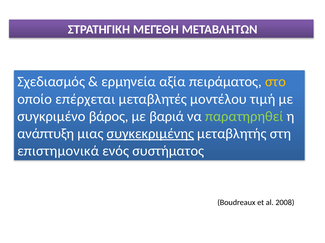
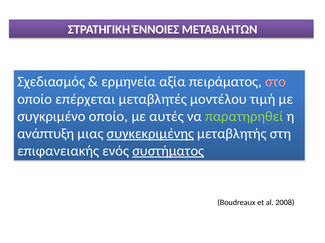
ΜΕΓΈΘΗ: ΜΕΓΈΘΗ -> ΈΝΝΟΙΕΣ
στο colour: yellow -> pink
συγκριμένο βάρος: βάρος -> οποίο
βαριά: βαριά -> αυτές
επιστημονικά: επιστημονικά -> επιφανειακής
συστήματος underline: none -> present
